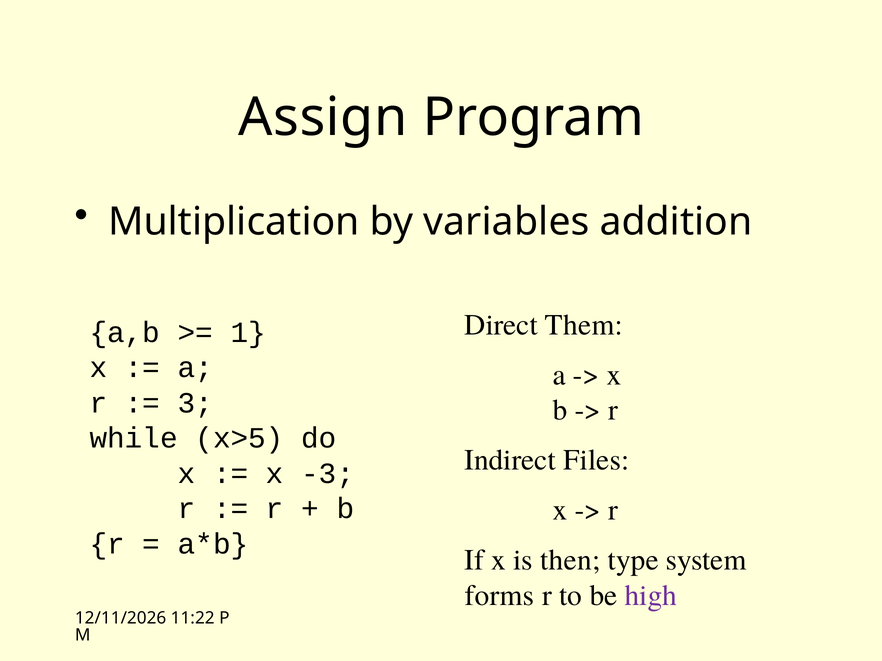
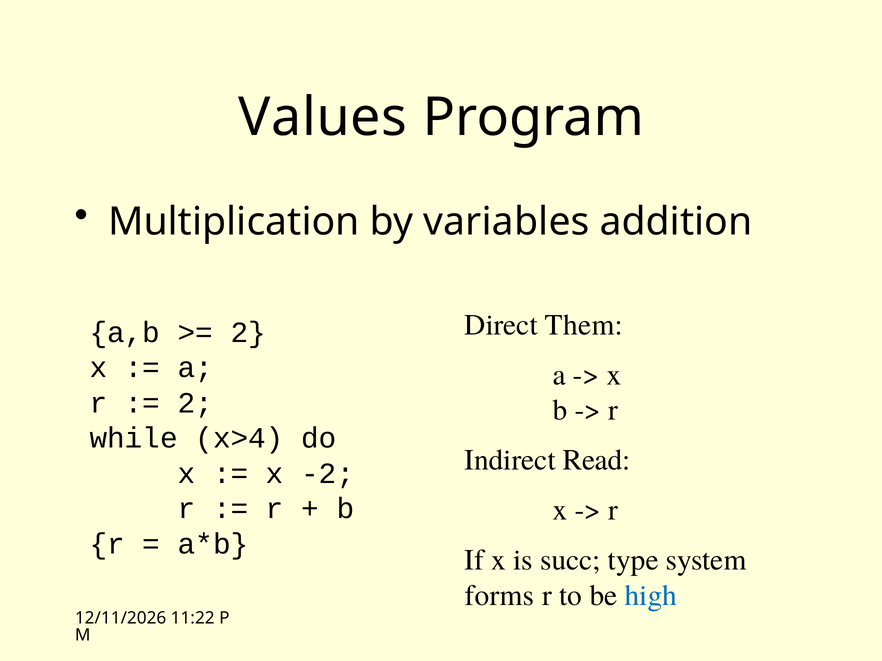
Assign: Assign -> Values
1 at (248, 333): 1 -> 2
3 at (195, 403): 3 -> 2
x>5: x>5 -> x>4
Files: Files -> Read
-3: -3 -> -2
then: then -> succ
high colour: purple -> blue
